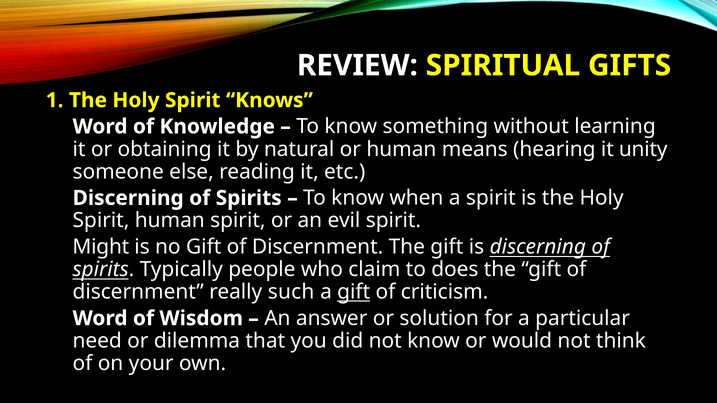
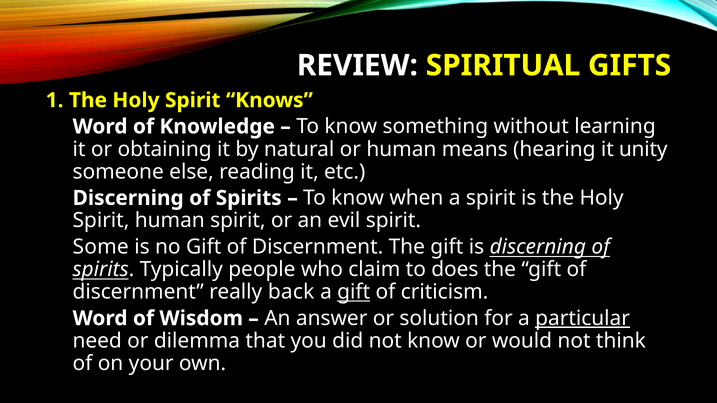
Might: Might -> Some
such: such -> back
particular underline: none -> present
